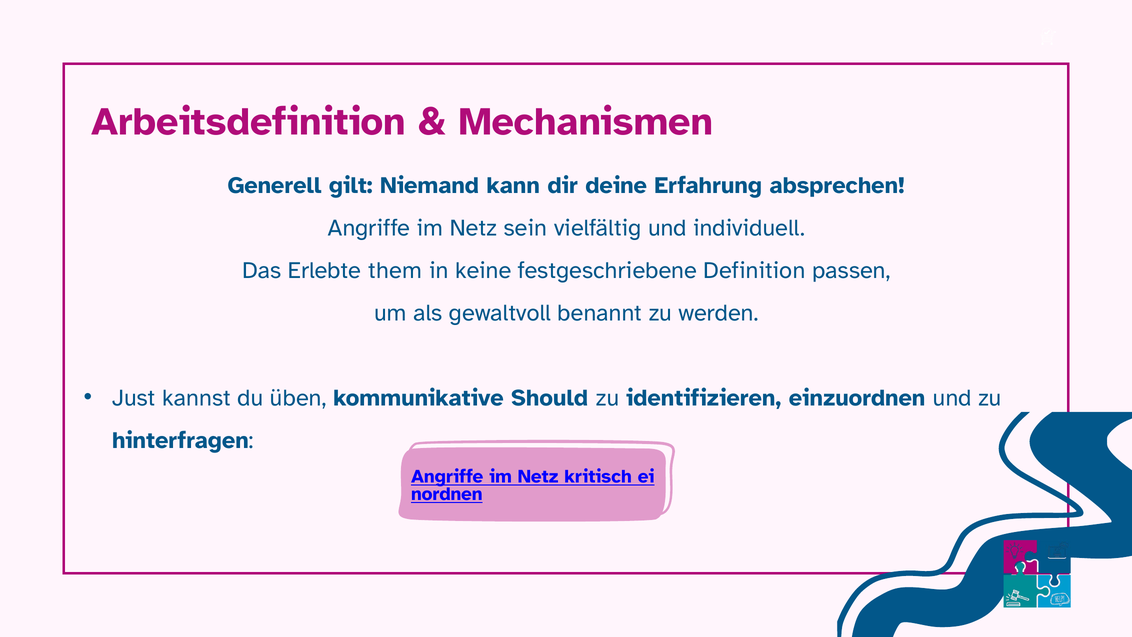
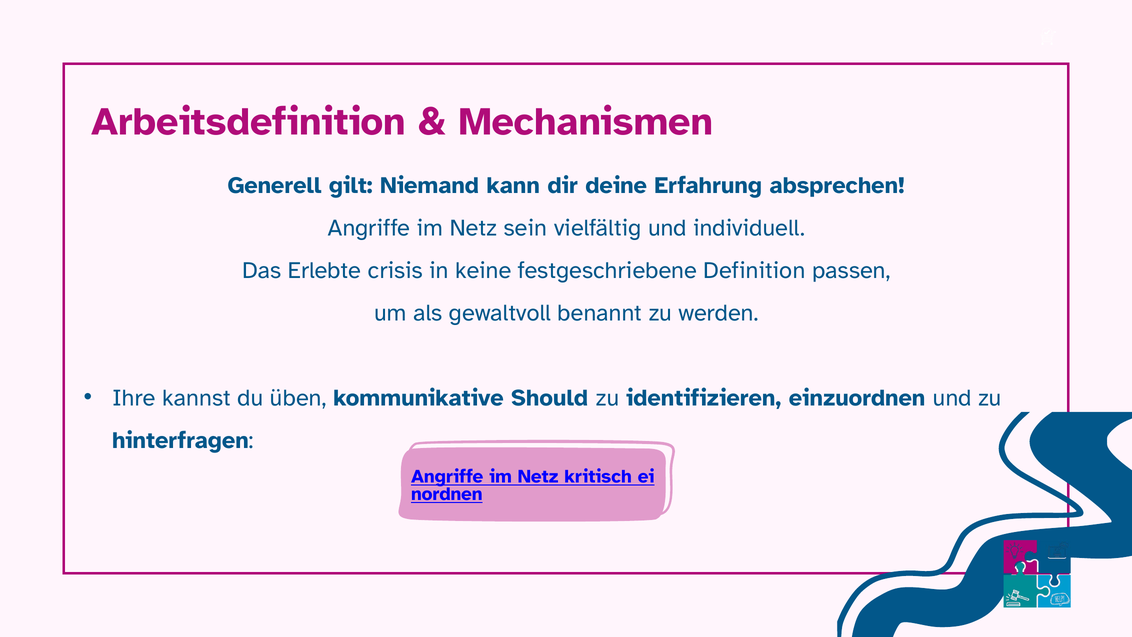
them: them -> crisis
Just: Just -> Ihre
